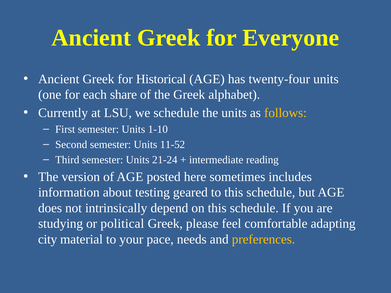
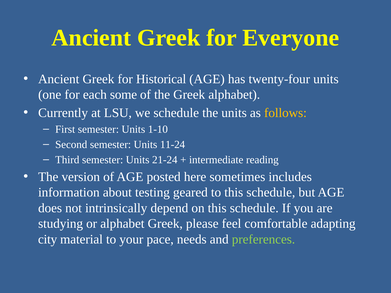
share: share -> some
11-52: 11-52 -> 11-24
or political: political -> alphabet
preferences colour: yellow -> light green
